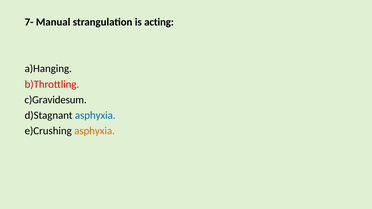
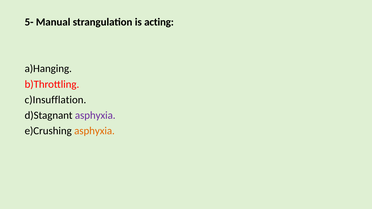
7-: 7- -> 5-
c)Gravidesum: c)Gravidesum -> c)Insufflation
asphyxia at (95, 115) colour: blue -> purple
